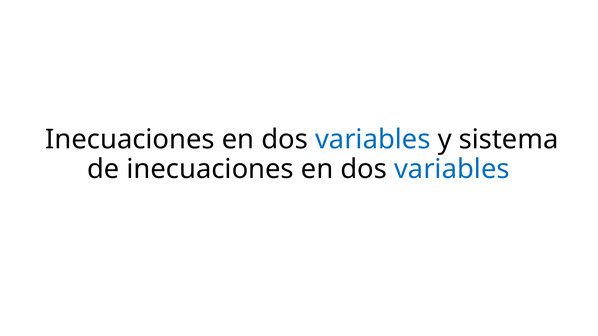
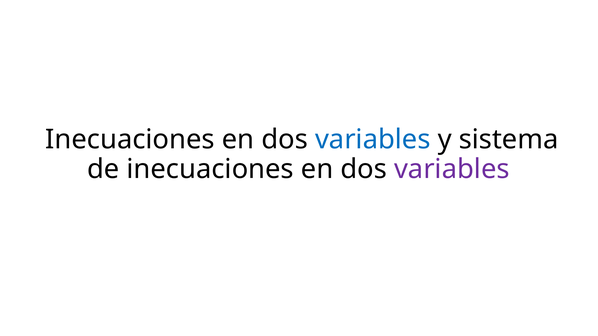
variables at (452, 169) colour: blue -> purple
